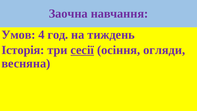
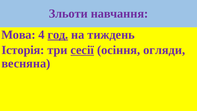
Заочна: Заочна -> Зльоти
Умов: Умов -> Мова
год underline: none -> present
